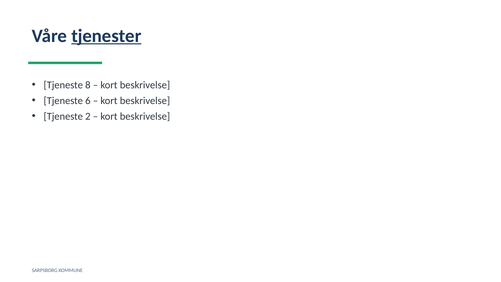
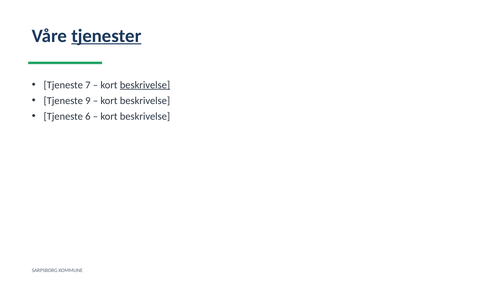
8: 8 -> 7
beskrivelse at (145, 85) underline: none -> present
6: 6 -> 9
2: 2 -> 6
